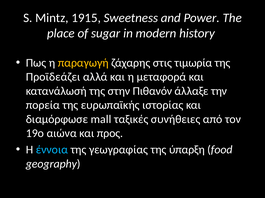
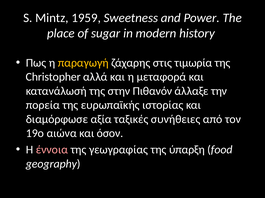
1915: 1915 -> 1959
Προϊδεάζει: Προϊδεάζει -> Christopher
mall: mall -> αξία
προς: προς -> όσον
έννοια colour: light blue -> pink
